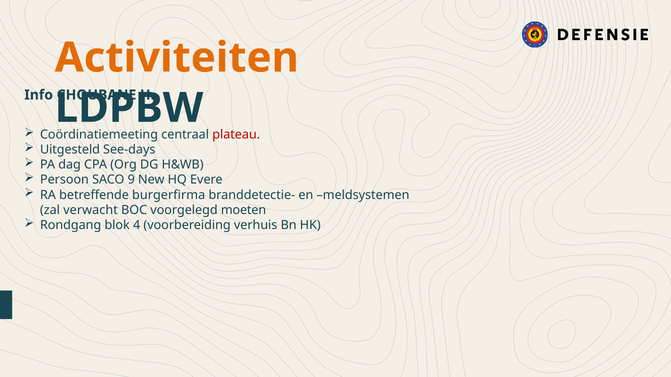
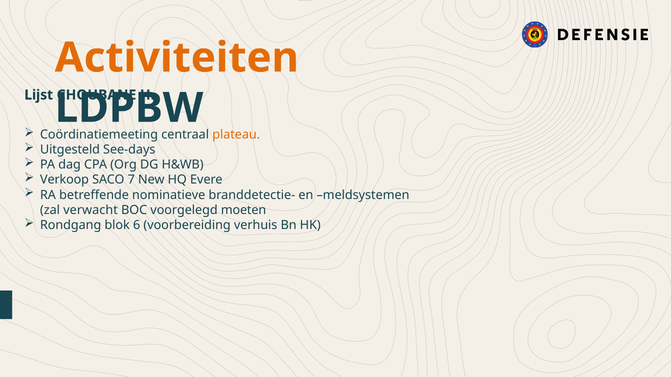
Info: Info -> Lijst
plateau colour: red -> orange
Persoon: Persoon -> Verkoop
9: 9 -> 7
burgerfirma: burgerfirma -> nominatieve
4: 4 -> 6
